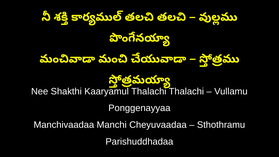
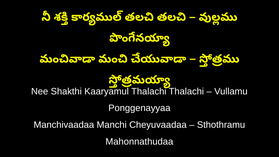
Parishuddhadaa: Parishuddhadaa -> Mahonnathudaa
